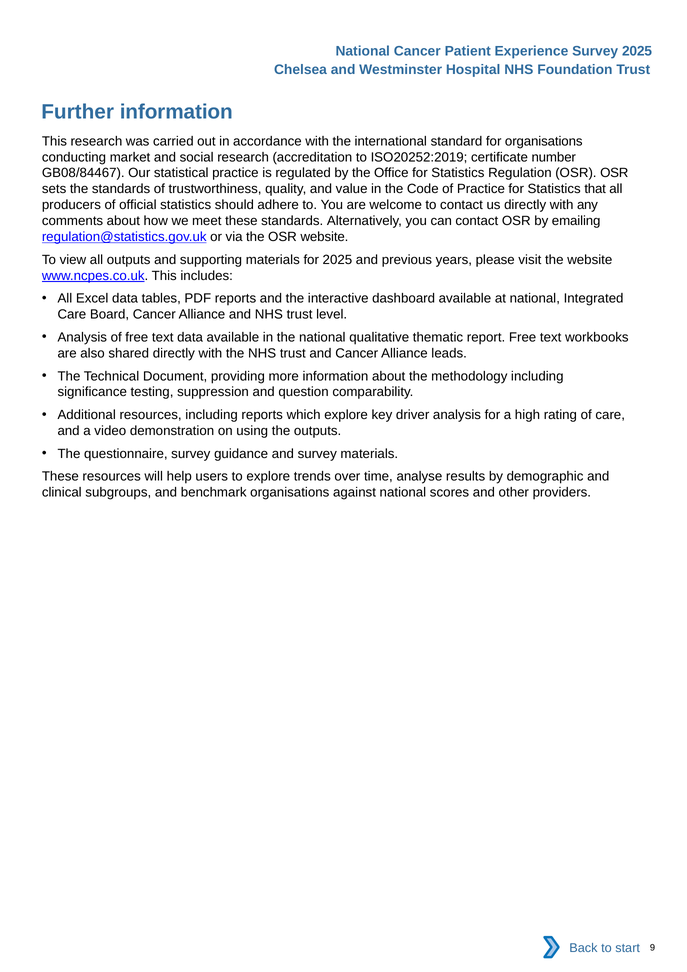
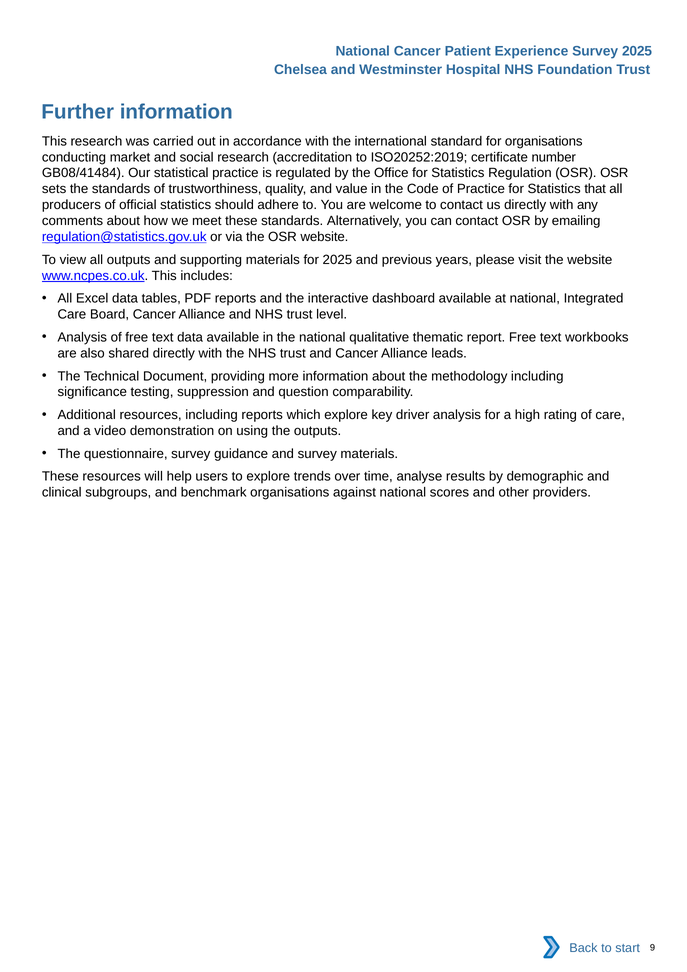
GB08/84467: GB08/84467 -> GB08/41484
